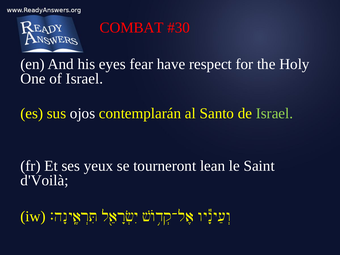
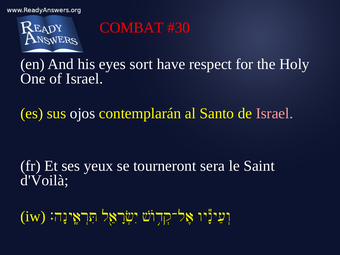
fear: fear -> sort
Israel at (274, 113) colour: light green -> pink
lean: lean -> sera
